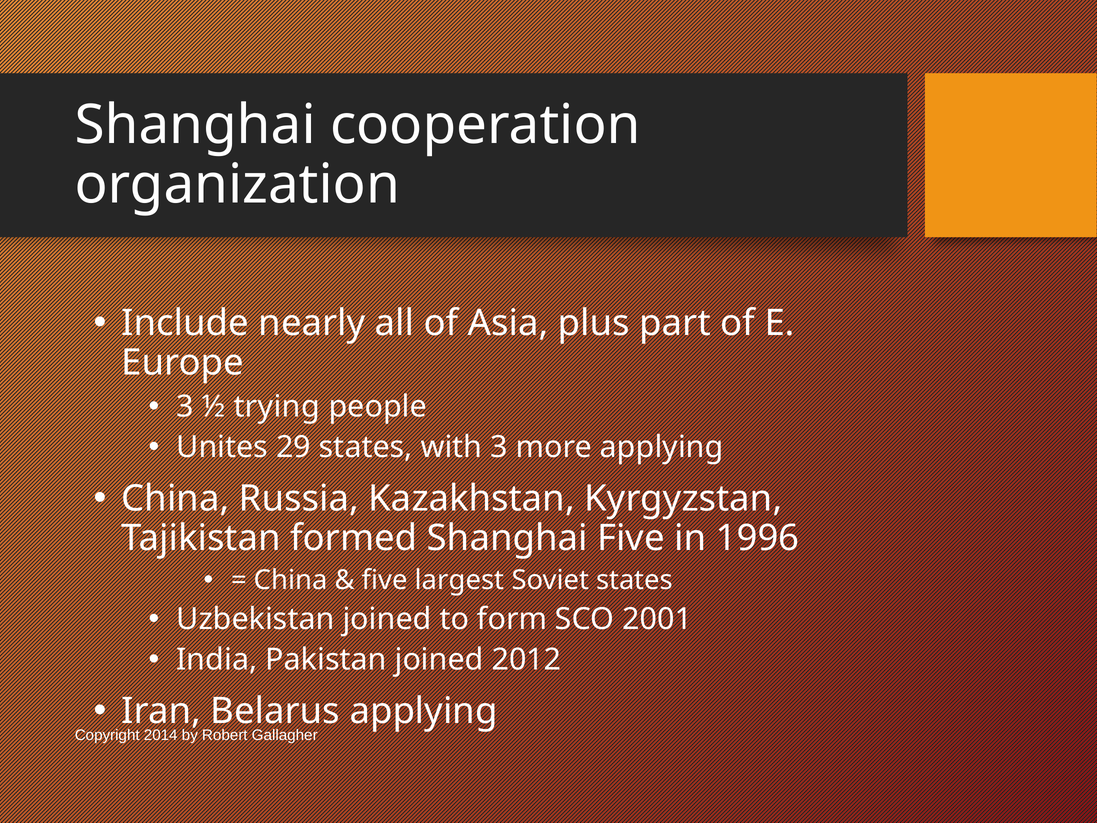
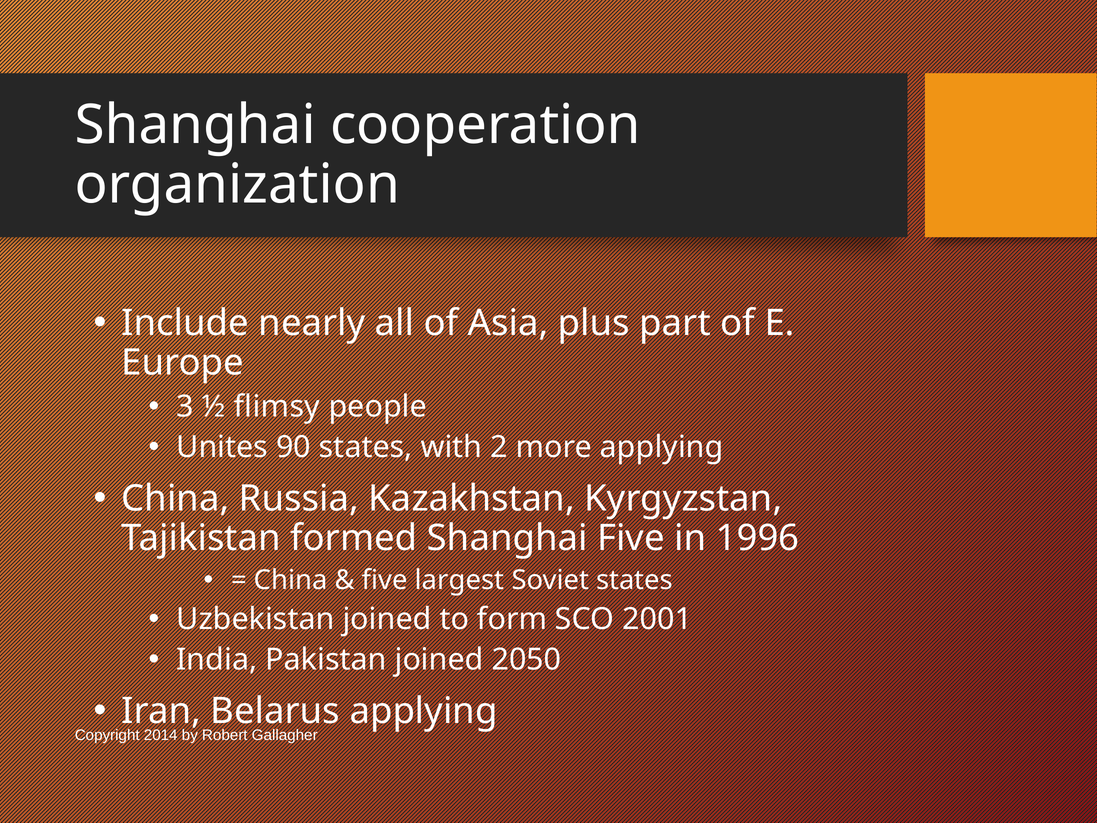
trying: trying -> flimsy
29: 29 -> 90
with 3: 3 -> 2
2012: 2012 -> 2050
